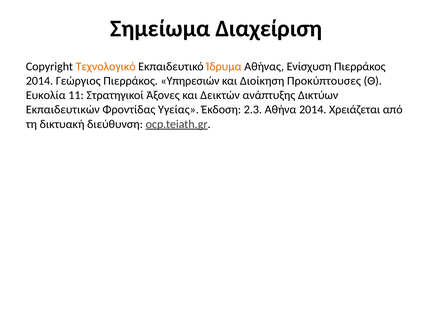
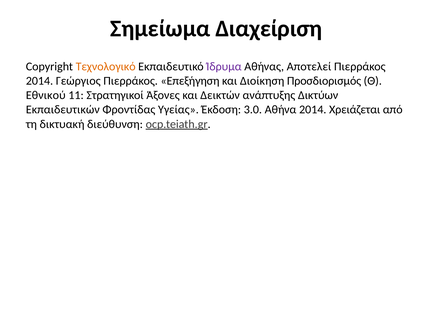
Ίδρυμα colour: orange -> purple
Ενίσχυση: Ενίσχυση -> Αποτελεί
Υπηρεσιών: Υπηρεσιών -> Επεξήγηση
Προκύπτουσες: Προκύπτουσες -> Προσδιορισμός
Ευκολία: Ευκολία -> Εθνικού
2.3: 2.3 -> 3.0
